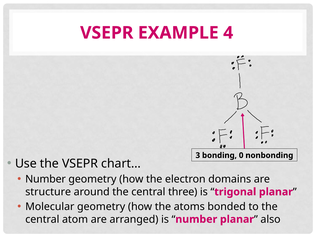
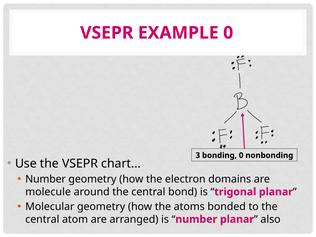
EXAMPLE 4: 4 -> 0
structure: structure -> molecule
three: three -> bond
